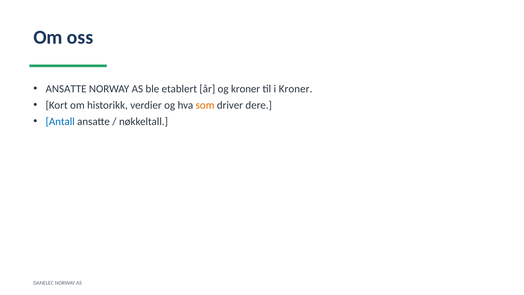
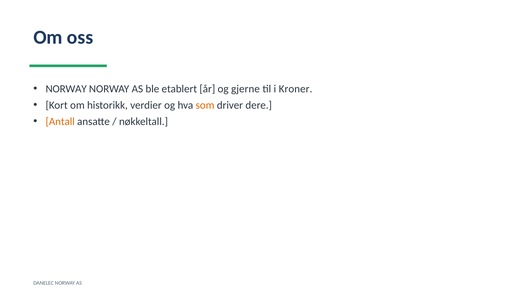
ANSATTE at (66, 89): ANSATTE -> NORWAY
og kroner: kroner -> gjerne
Antall colour: blue -> orange
